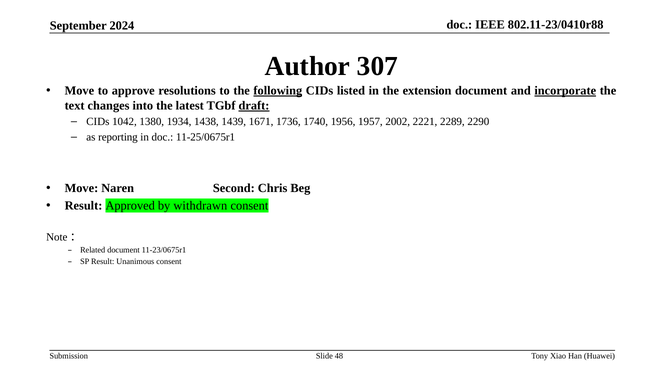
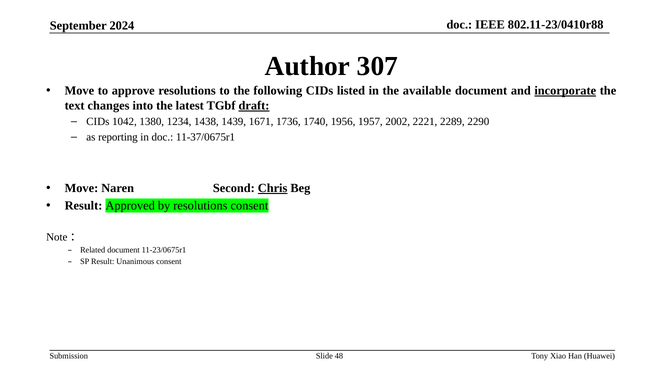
following underline: present -> none
extension: extension -> available
1934: 1934 -> 1234
11-25/0675r1: 11-25/0675r1 -> 11-37/0675r1
Chris underline: none -> present
by withdrawn: withdrawn -> resolutions
